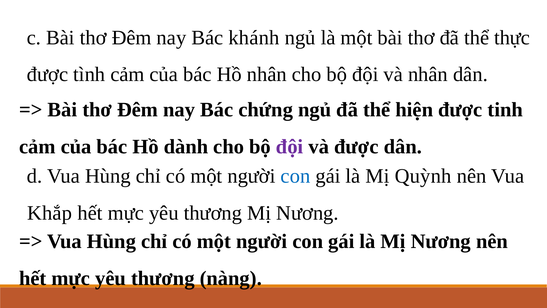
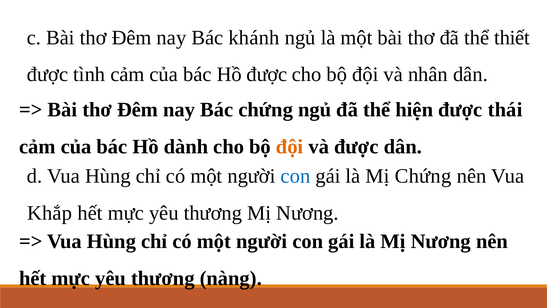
thực: thực -> thiết
Hồ nhân: nhân -> được
tinh: tinh -> thái
đội at (290, 146) colour: purple -> orange
Mị Quỳnh: Quỳnh -> Chứng
